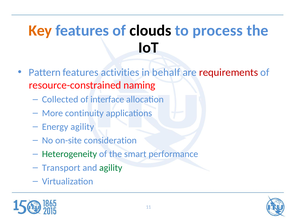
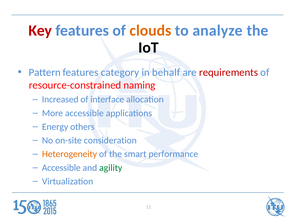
Key colour: orange -> red
clouds colour: black -> orange
process: process -> analyze
activities: activities -> category
Collected: Collected -> Increased
More continuity: continuity -> accessible
Energy agility: agility -> others
Heterogeneity colour: green -> orange
Transport at (61, 168): Transport -> Accessible
